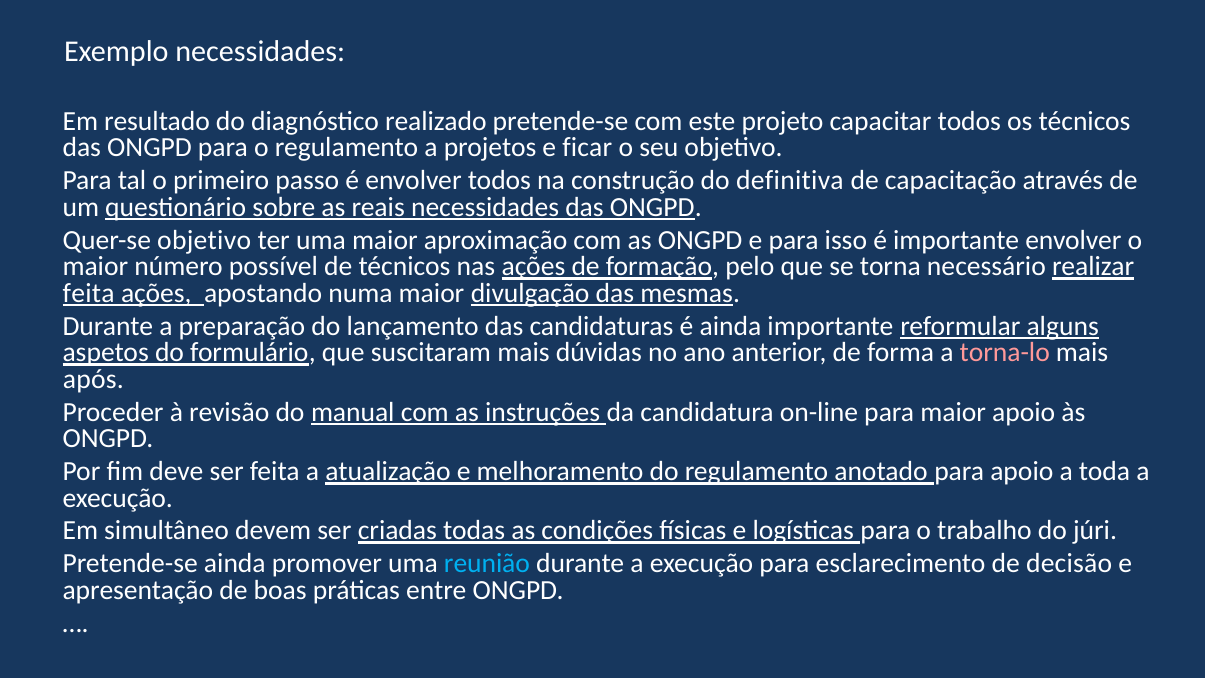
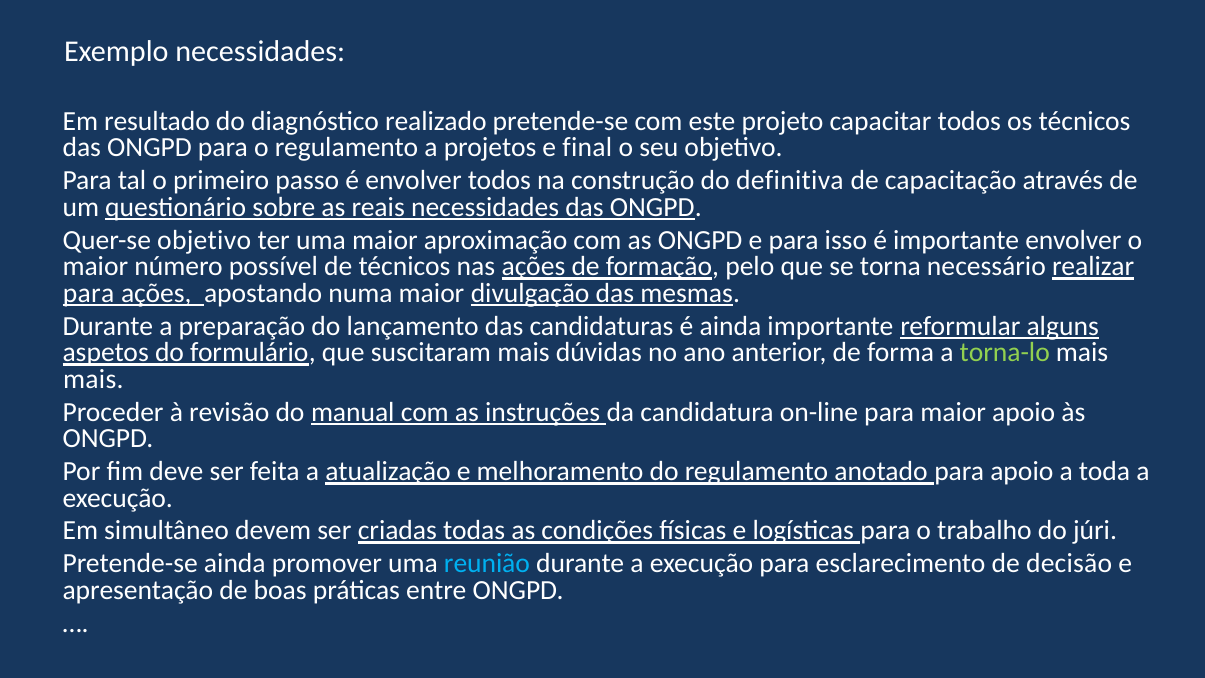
ficar: ficar -> final
feita at (89, 293): feita -> para
torna-lo colour: pink -> light green
após at (93, 379): após -> mais
